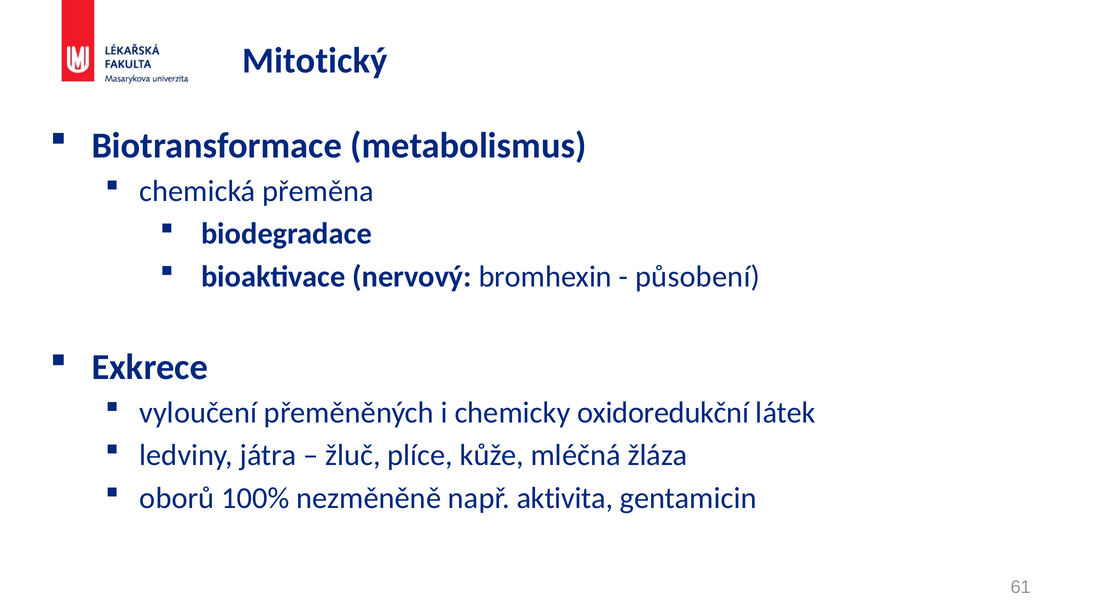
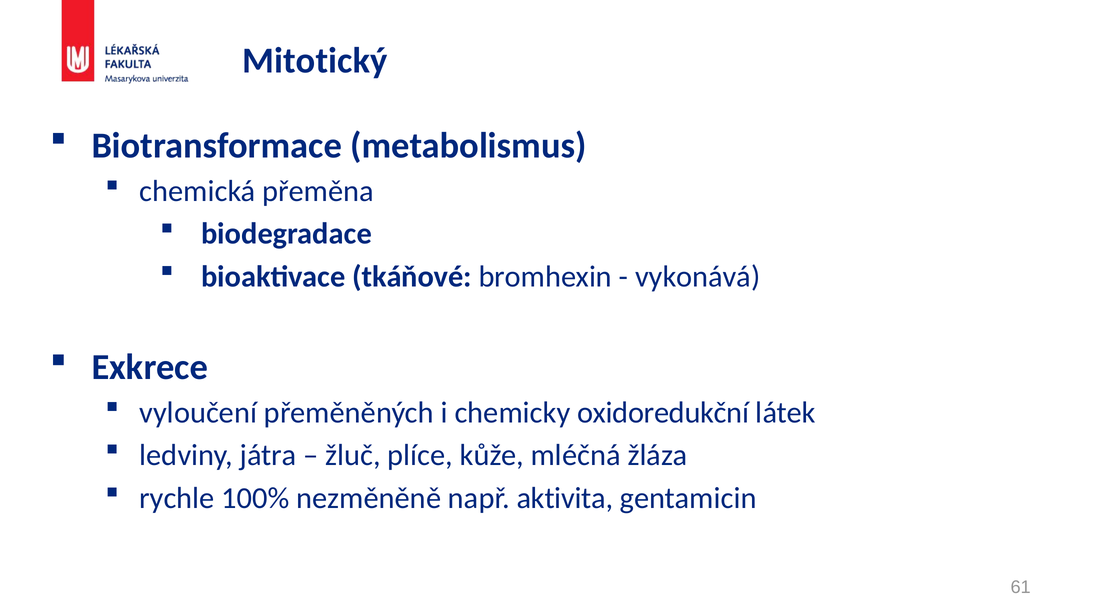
nervový: nervový -> tkáňové
působení: působení -> vykonává
oborů: oborů -> rychle
